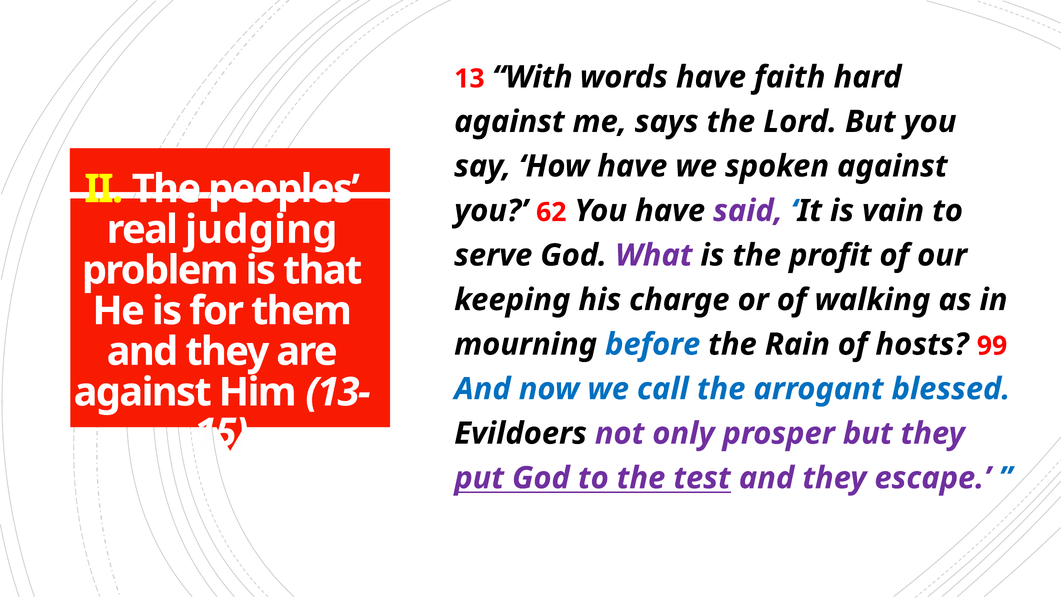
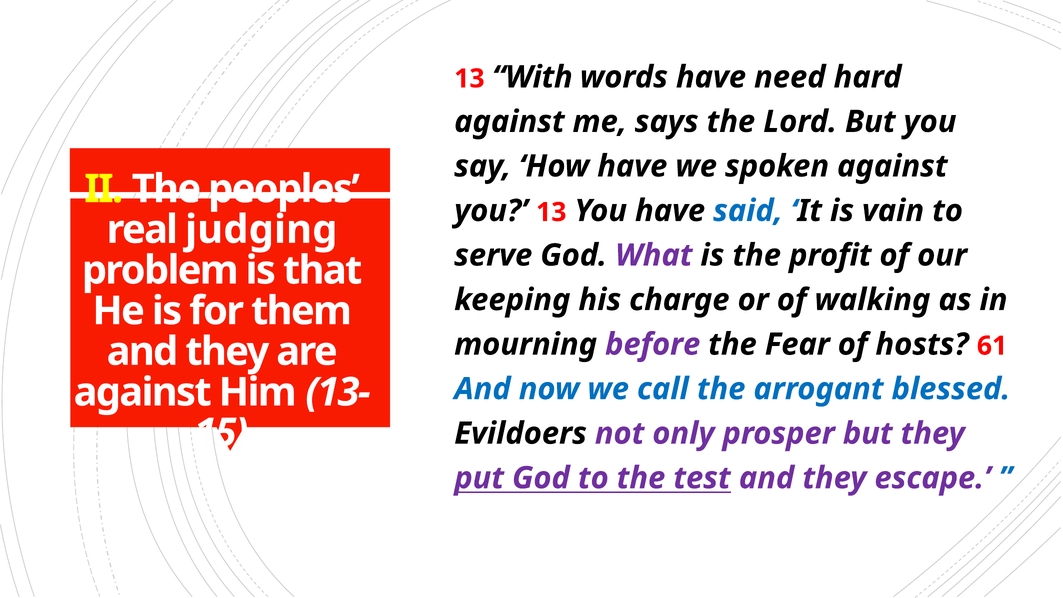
faith: faith -> need
you 62: 62 -> 13
said colour: purple -> blue
before colour: blue -> purple
Rain: Rain -> Fear
99: 99 -> 61
